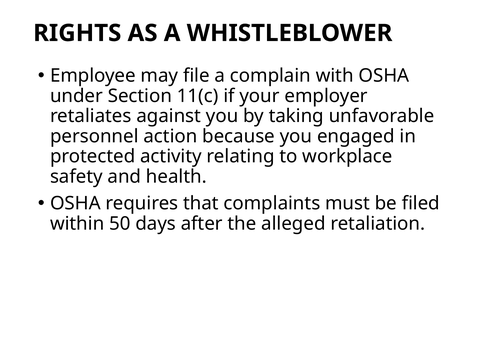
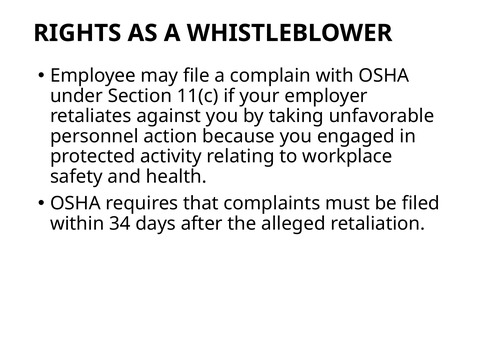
50: 50 -> 34
